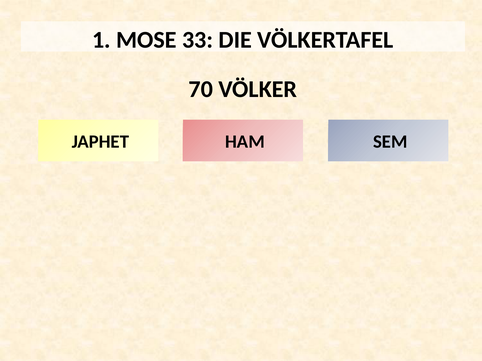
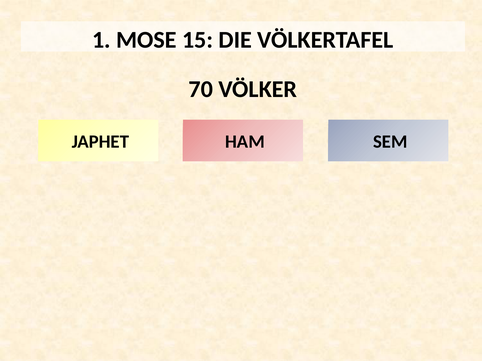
33: 33 -> 15
